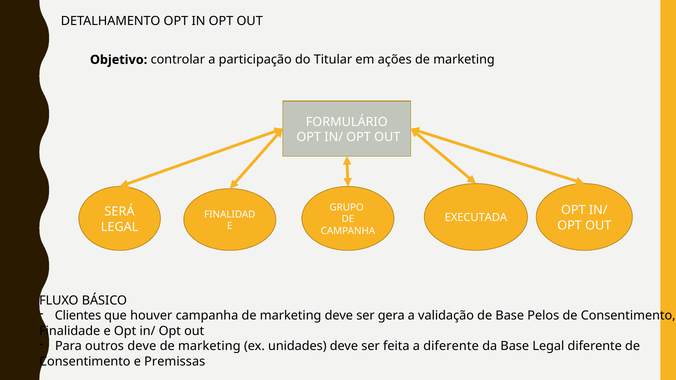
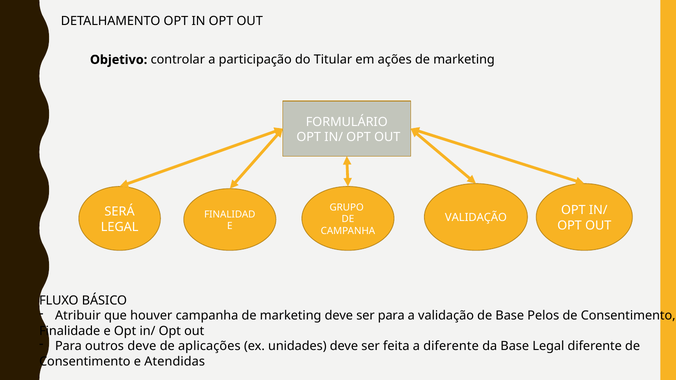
EXECUTADA at (476, 218): EXECUTADA -> VALIDAÇÃO
Clientes: Clientes -> Atribuir
ser gera: gera -> para
marketing at (209, 346): marketing -> aplicações
Premissas: Premissas -> Atendidas
